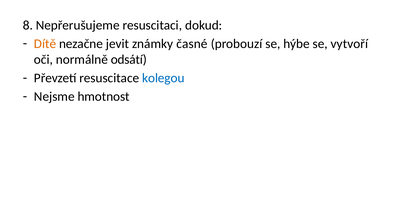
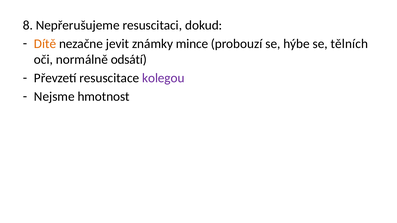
časné: časné -> mince
vytvoří: vytvoří -> tělních
kolegou colour: blue -> purple
